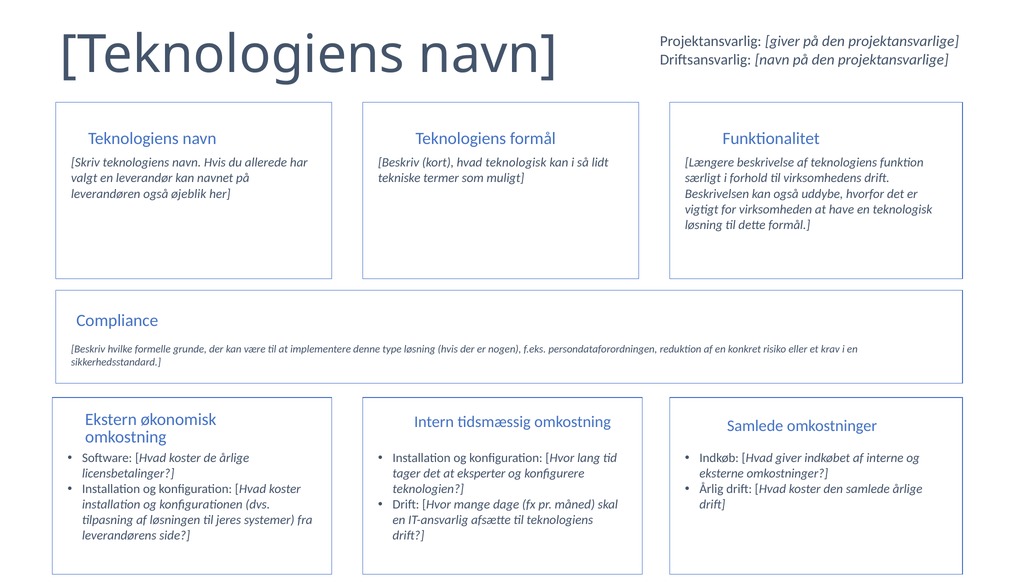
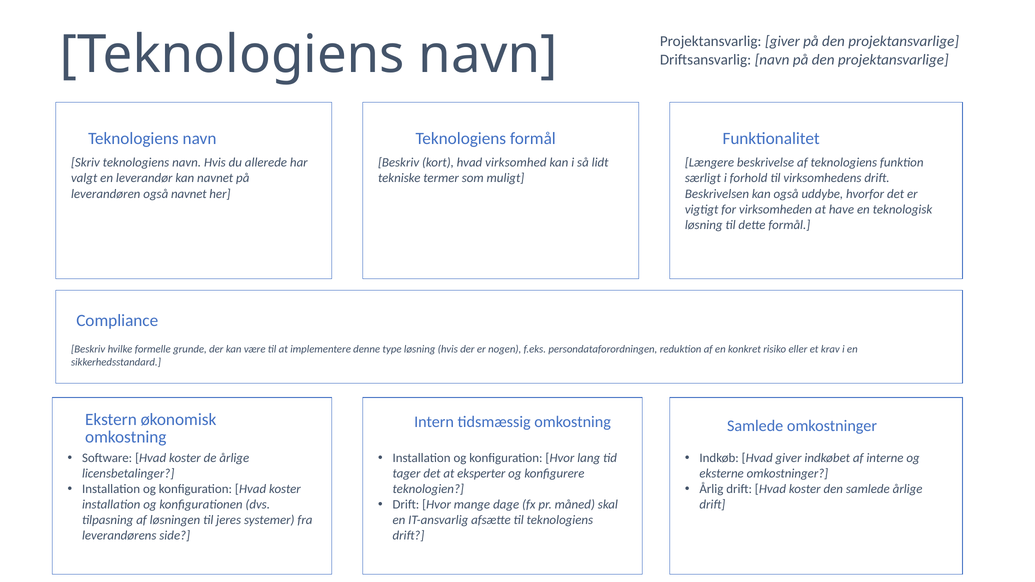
hvad teknologisk: teknologisk -> virksomhed
også øjeblik: øjeblik -> navnet
